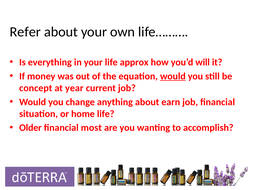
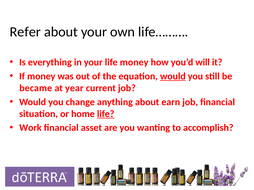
life approx: approx -> money
concept: concept -> became
life at (106, 114) underline: none -> present
Older: Older -> Work
most: most -> asset
